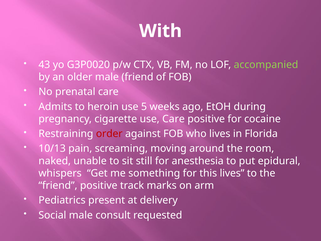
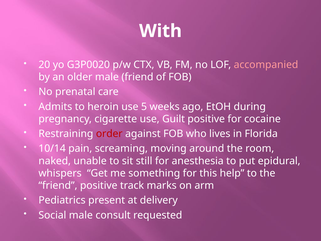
43: 43 -> 20
accompanied colour: light green -> pink
use Care: Care -> Guilt
10/13: 10/13 -> 10/14
this lives: lives -> help
